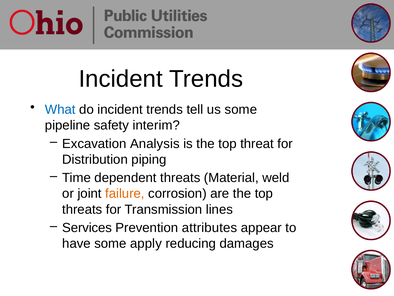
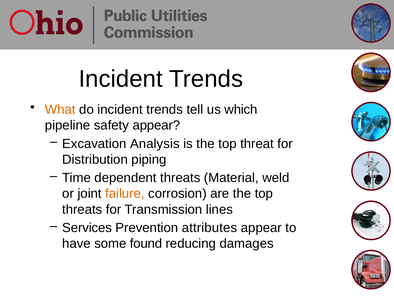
What colour: blue -> orange
us some: some -> which
safety interim: interim -> appear
apply: apply -> found
